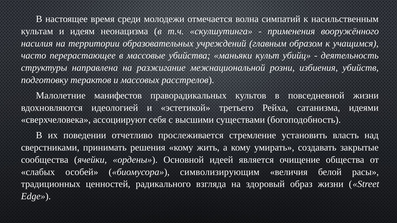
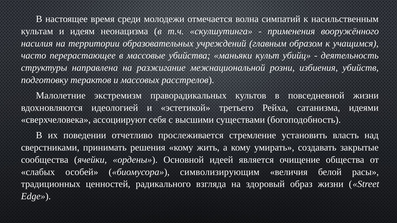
манифестов: манифестов -> экстремизм
